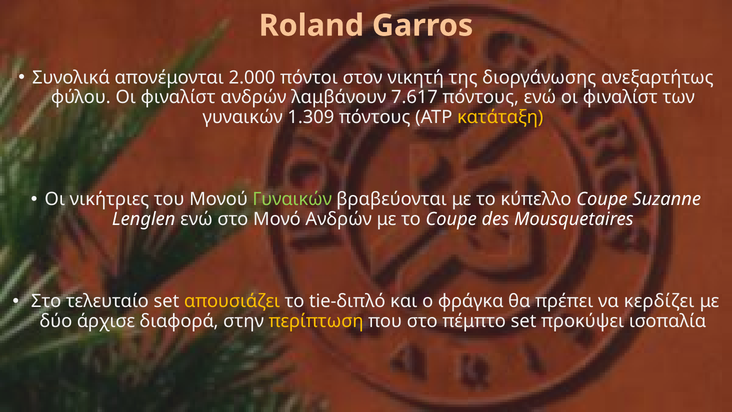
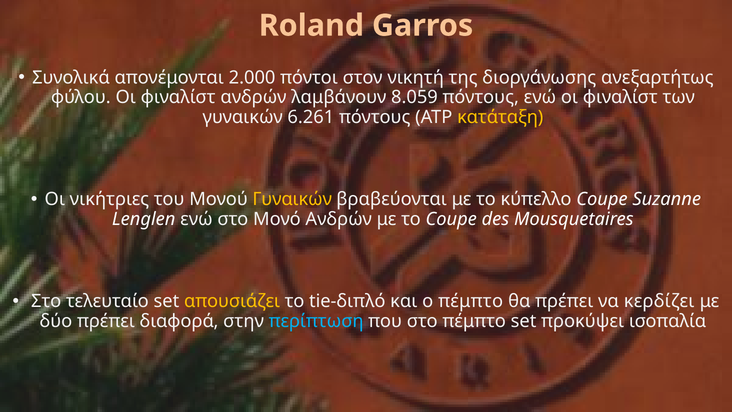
7.617: 7.617 -> 8.059
1.309: 1.309 -> 6.261
Γυναικών at (292, 199) colour: light green -> yellow
ο φράγκα: φράγκα -> πέμπτο
δύο άρχισε: άρχισε -> πρέπει
περίπτωση colour: yellow -> light blue
